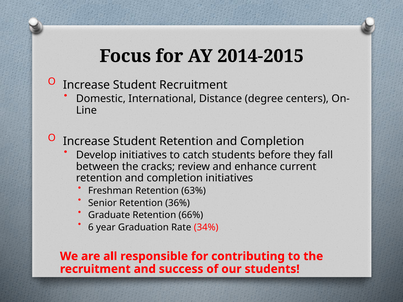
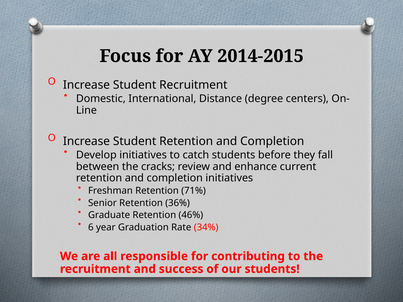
63%: 63% -> 71%
66%: 66% -> 46%
